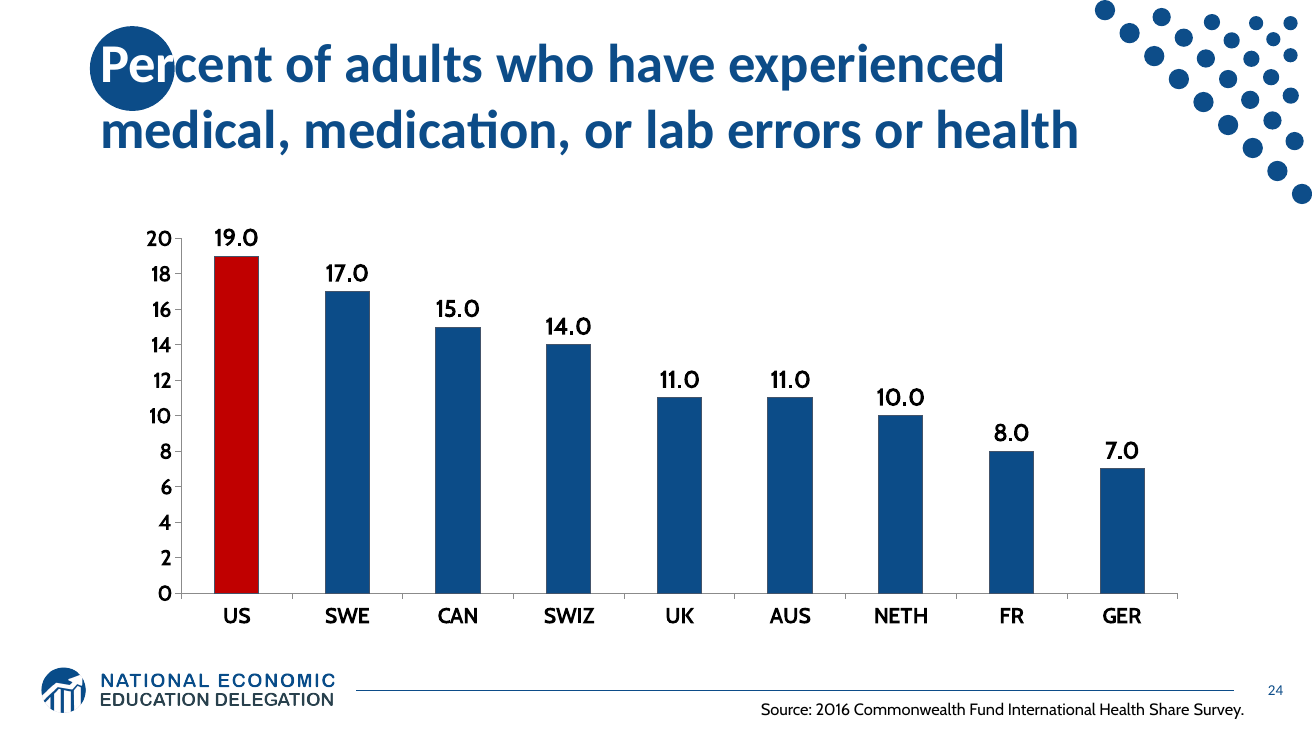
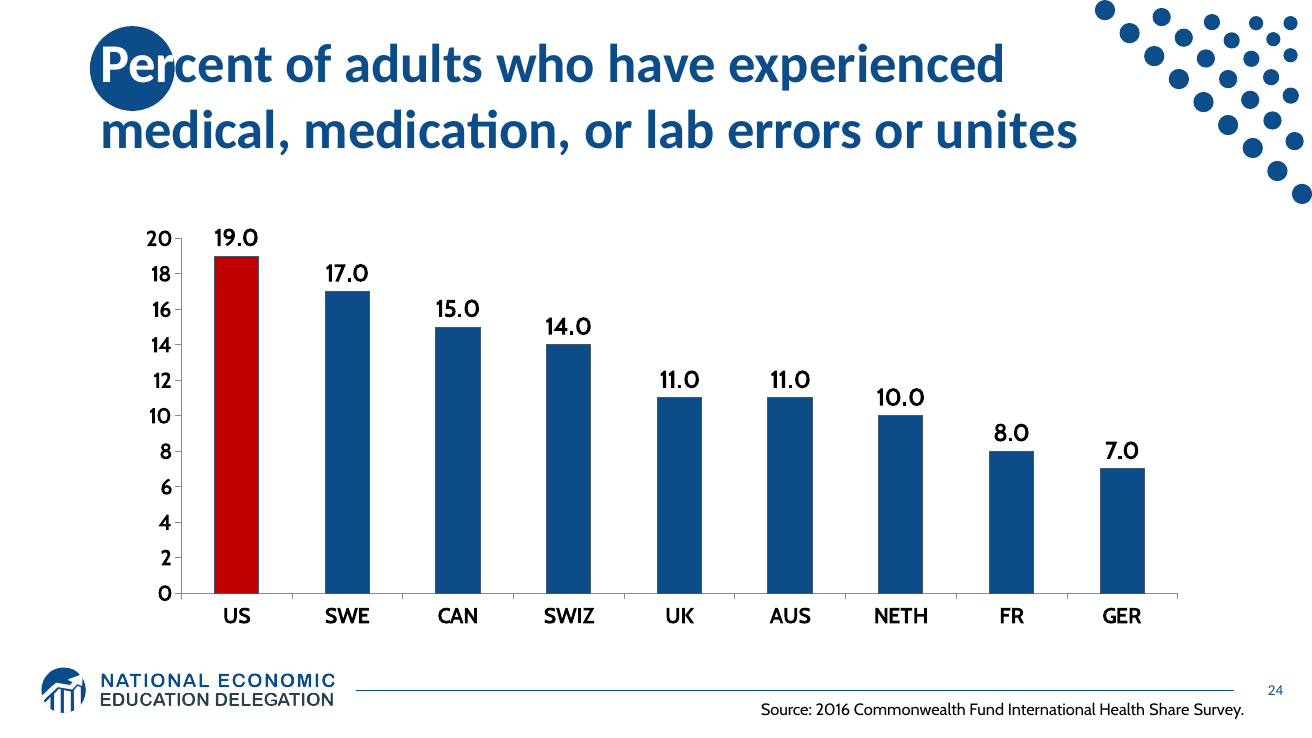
or health: health -> unites
